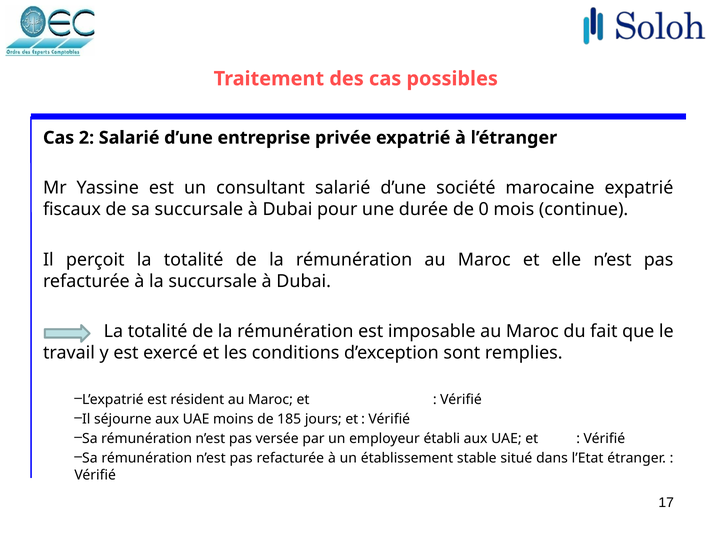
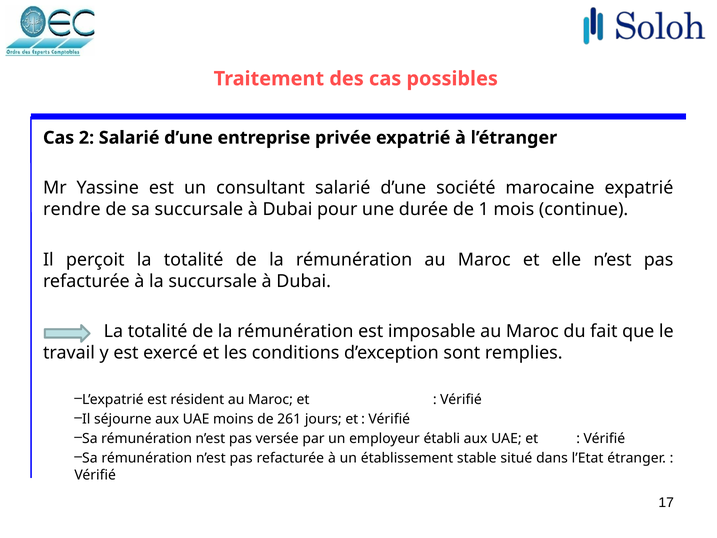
fiscaux: fiscaux -> rendre
0: 0 -> 1
185: 185 -> 261
